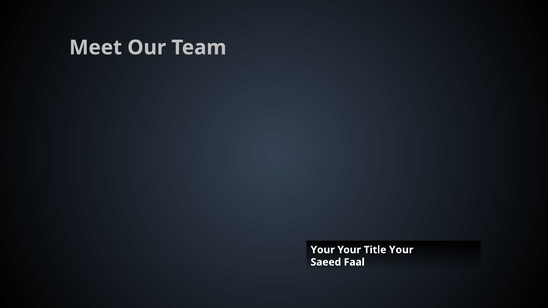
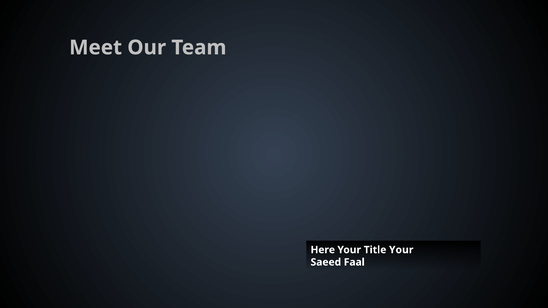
Your at (323, 250): Your -> Here
